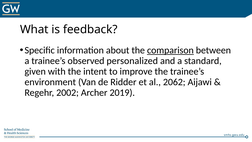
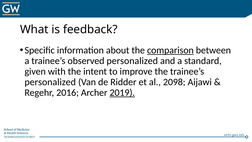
environment at (50, 82): environment -> personalized
2062: 2062 -> 2098
2002: 2002 -> 2016
2019 underline: none -> present
